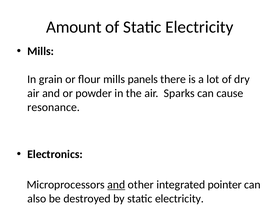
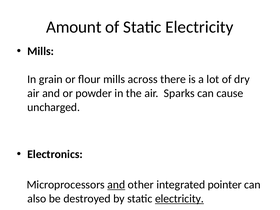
panels: panels -> across
resonance: resonance -> uncharged
electricity at (179, 199) underline: none -> present
